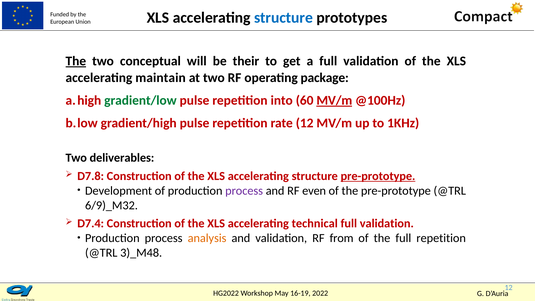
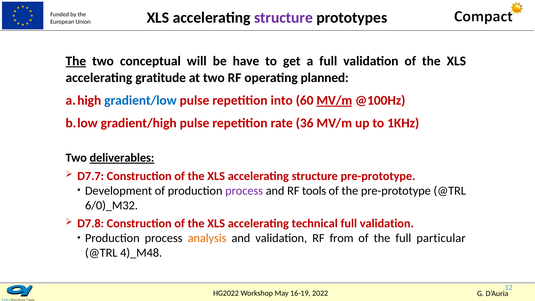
structure at (284, 18) colour: blue -> purple
their: their -> have
maintain: maintain -> gratitude
package: package -> planned
gradient/low colour: green -> blue
rate 12: 12 -> 36
deliverables underline: none -> present
D7.8: D7.8 -> D7.7
pre-prototype at (378, 176) underline: present -> none
even: even -> tools
6/9)_M32: 6/9)_M32 -> 6/0)_M32
D7.4: D7.4 -> D7.8
full repetition: repetition -> particular
3)_M48: 3)_M48 -> 4)_M48
